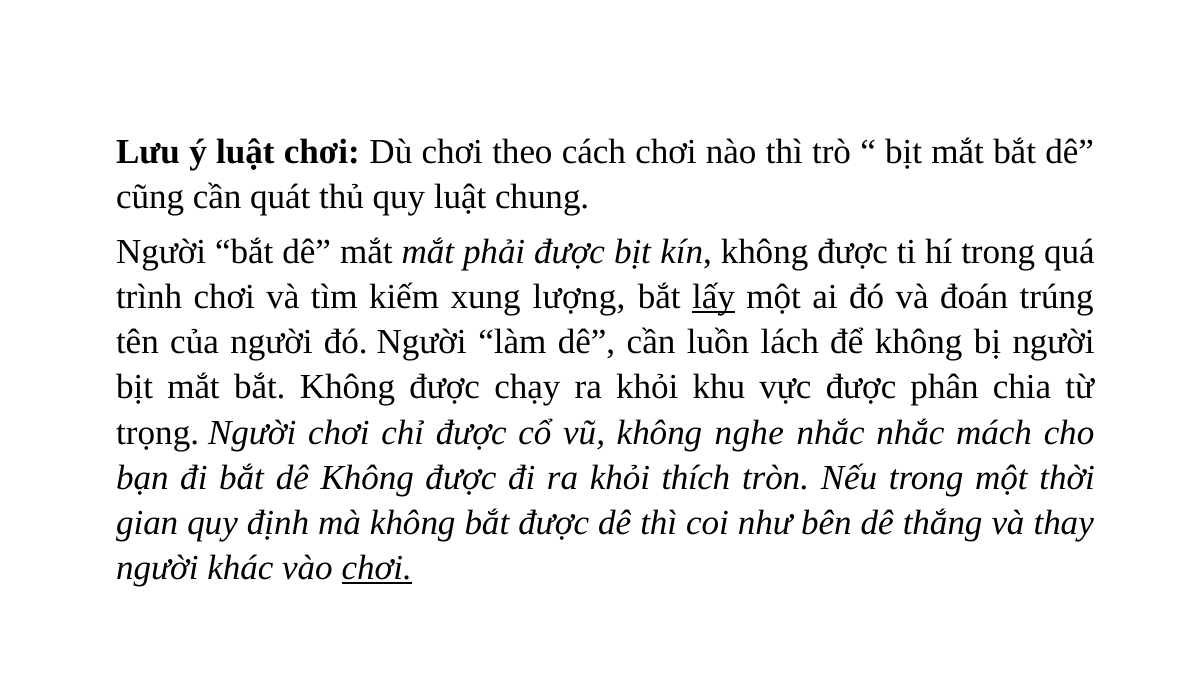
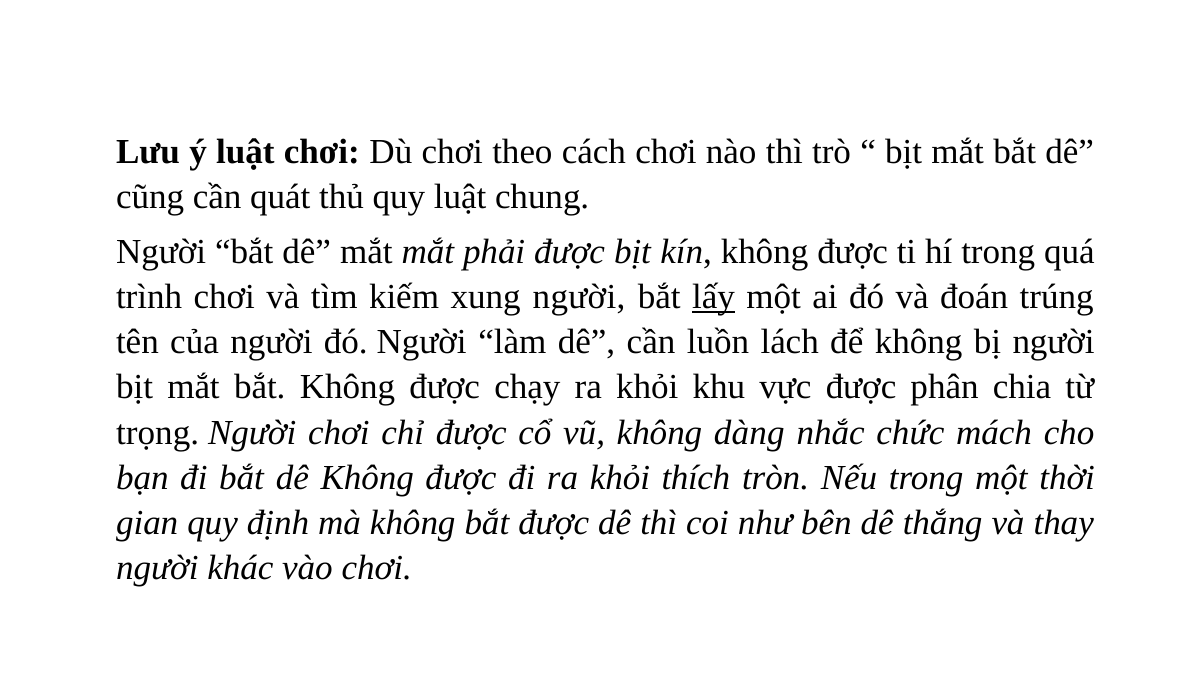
xung lượng: lượng -> người
nghe: nghe -> dàng
nhắc nhắc: nhắc -> chức
chơi at (377, 568) underline: present -> none
